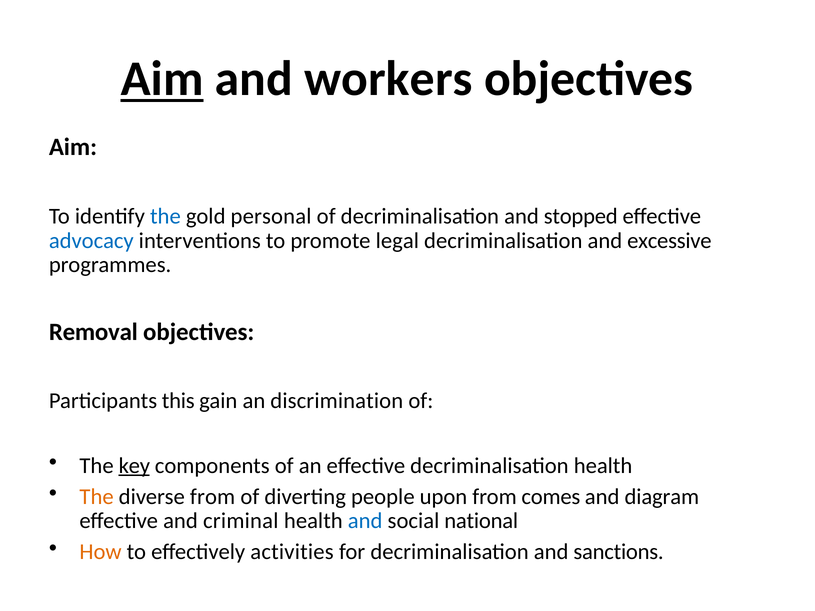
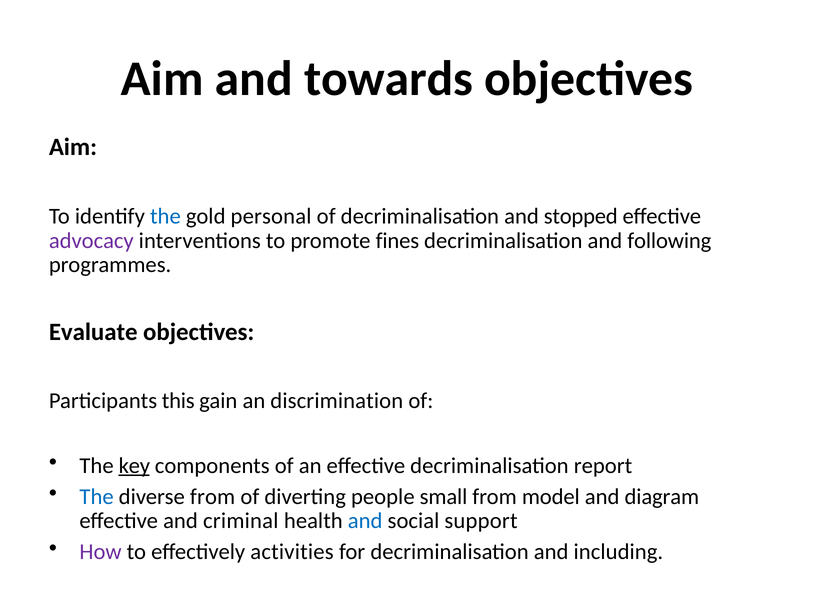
Aim at (162, 79) underline: present -> none
workers: workers -> towards
advocacy colour: blue -> purple
legal: legal -> fines
excessive: excessive -> following
Removal: Removal -> Evaluate
decriminalisation health: health -> report
The at (97, 497) colour: orange -> blue
upon: upon -> small
comes: comes -> model
national: national -> support
How colour: orange -> purple
sanctions: sanctions -> including
